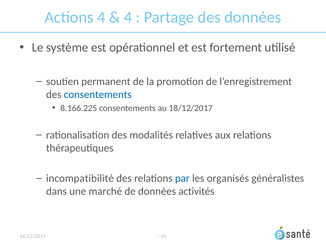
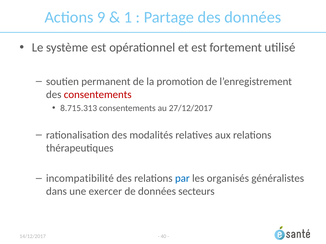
Actions 4: 4 -> 9
4 at (128, 17): 4 -> 1
consentements at (98, 95) colour: blue -> red
8.166.225: 8.166.225 -> 8.715.313
18/12/2017: 18/12/2017 -> 27/12/2017
marché: marché -> exercer
activités: activités -> secteurs
